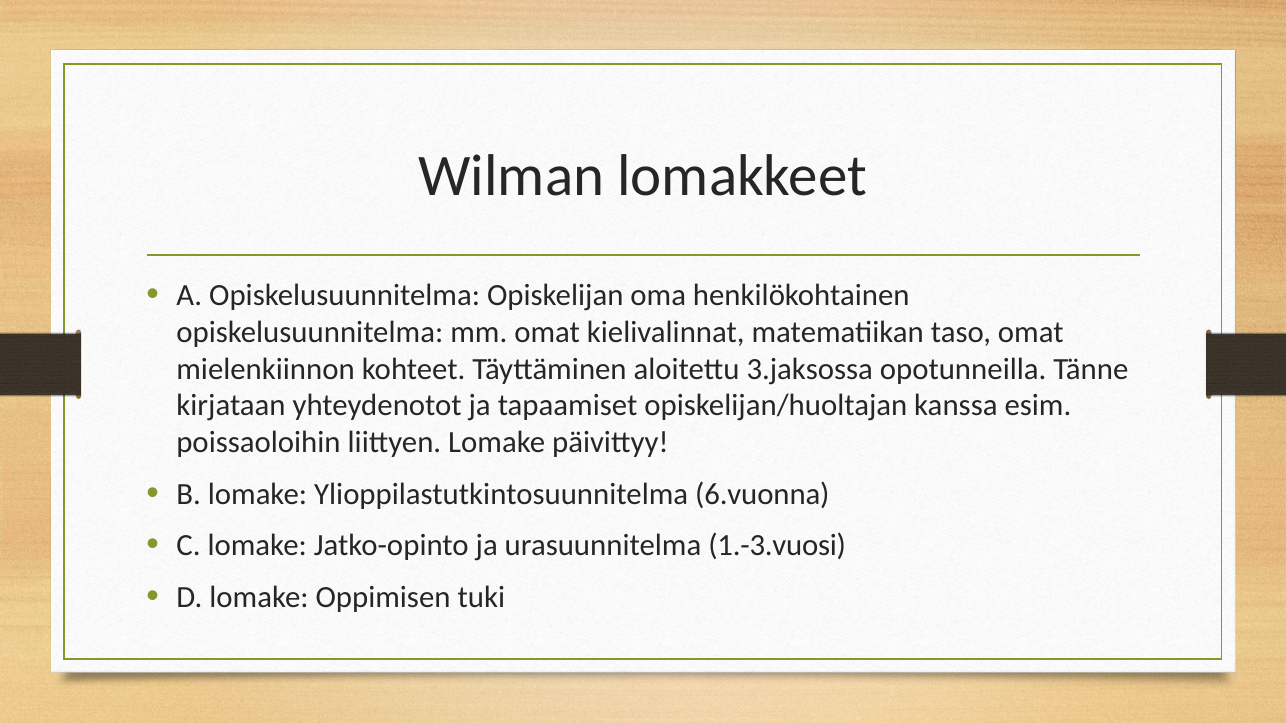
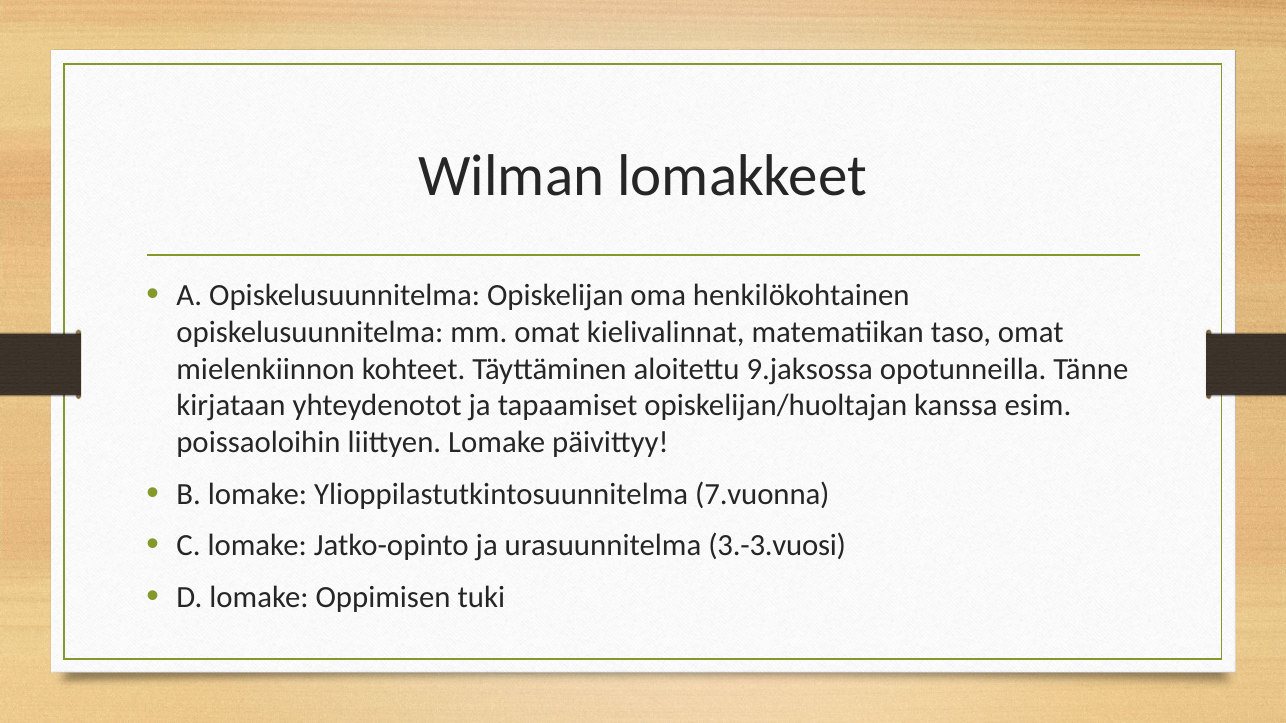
3.jaksossa: 3.jaksossa -> 9.jaksossa
6.vuonna: 6.vuonna -> 7.vuonna
1.-3.vuosi: 1.-3.vuosi -> 3.-3.vuosi
